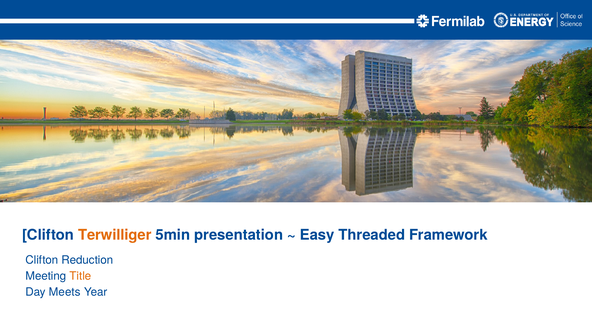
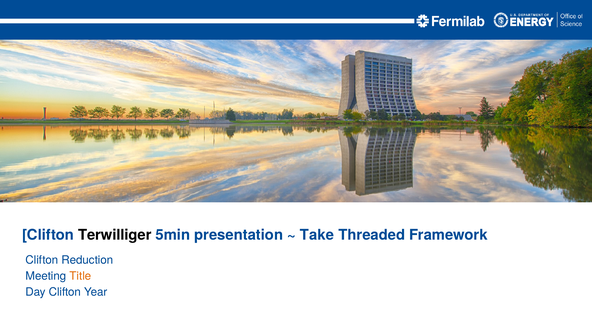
Terwilliger colour: orange -> black
Easy: Easy -> Take
Day Meets: Meets -> Clifton
